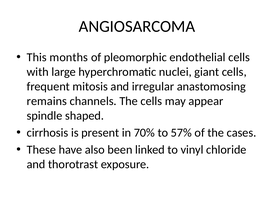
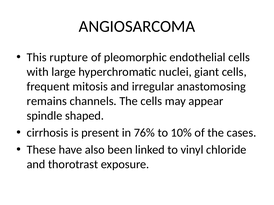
months: months -> rupture
70%: 70% -> 76%
57%: 57% -> 10%
